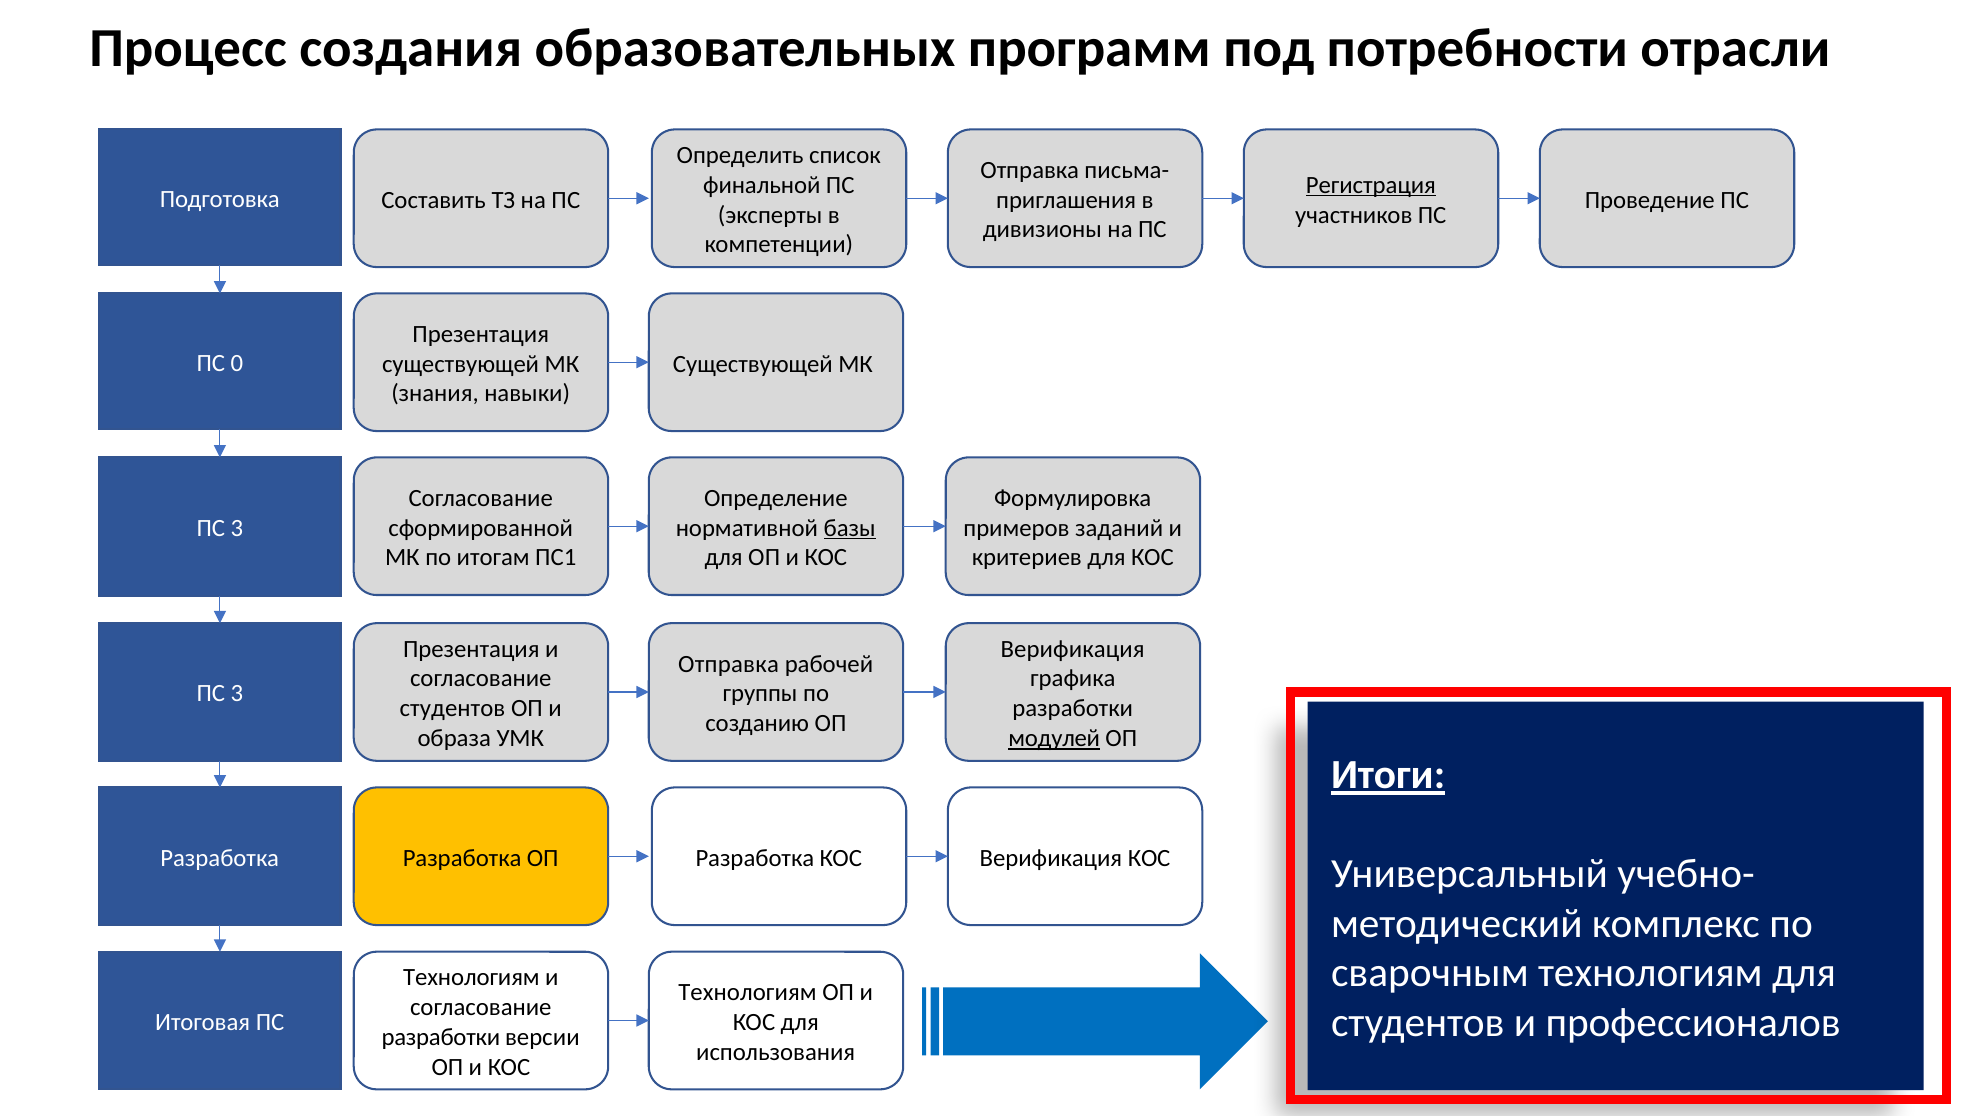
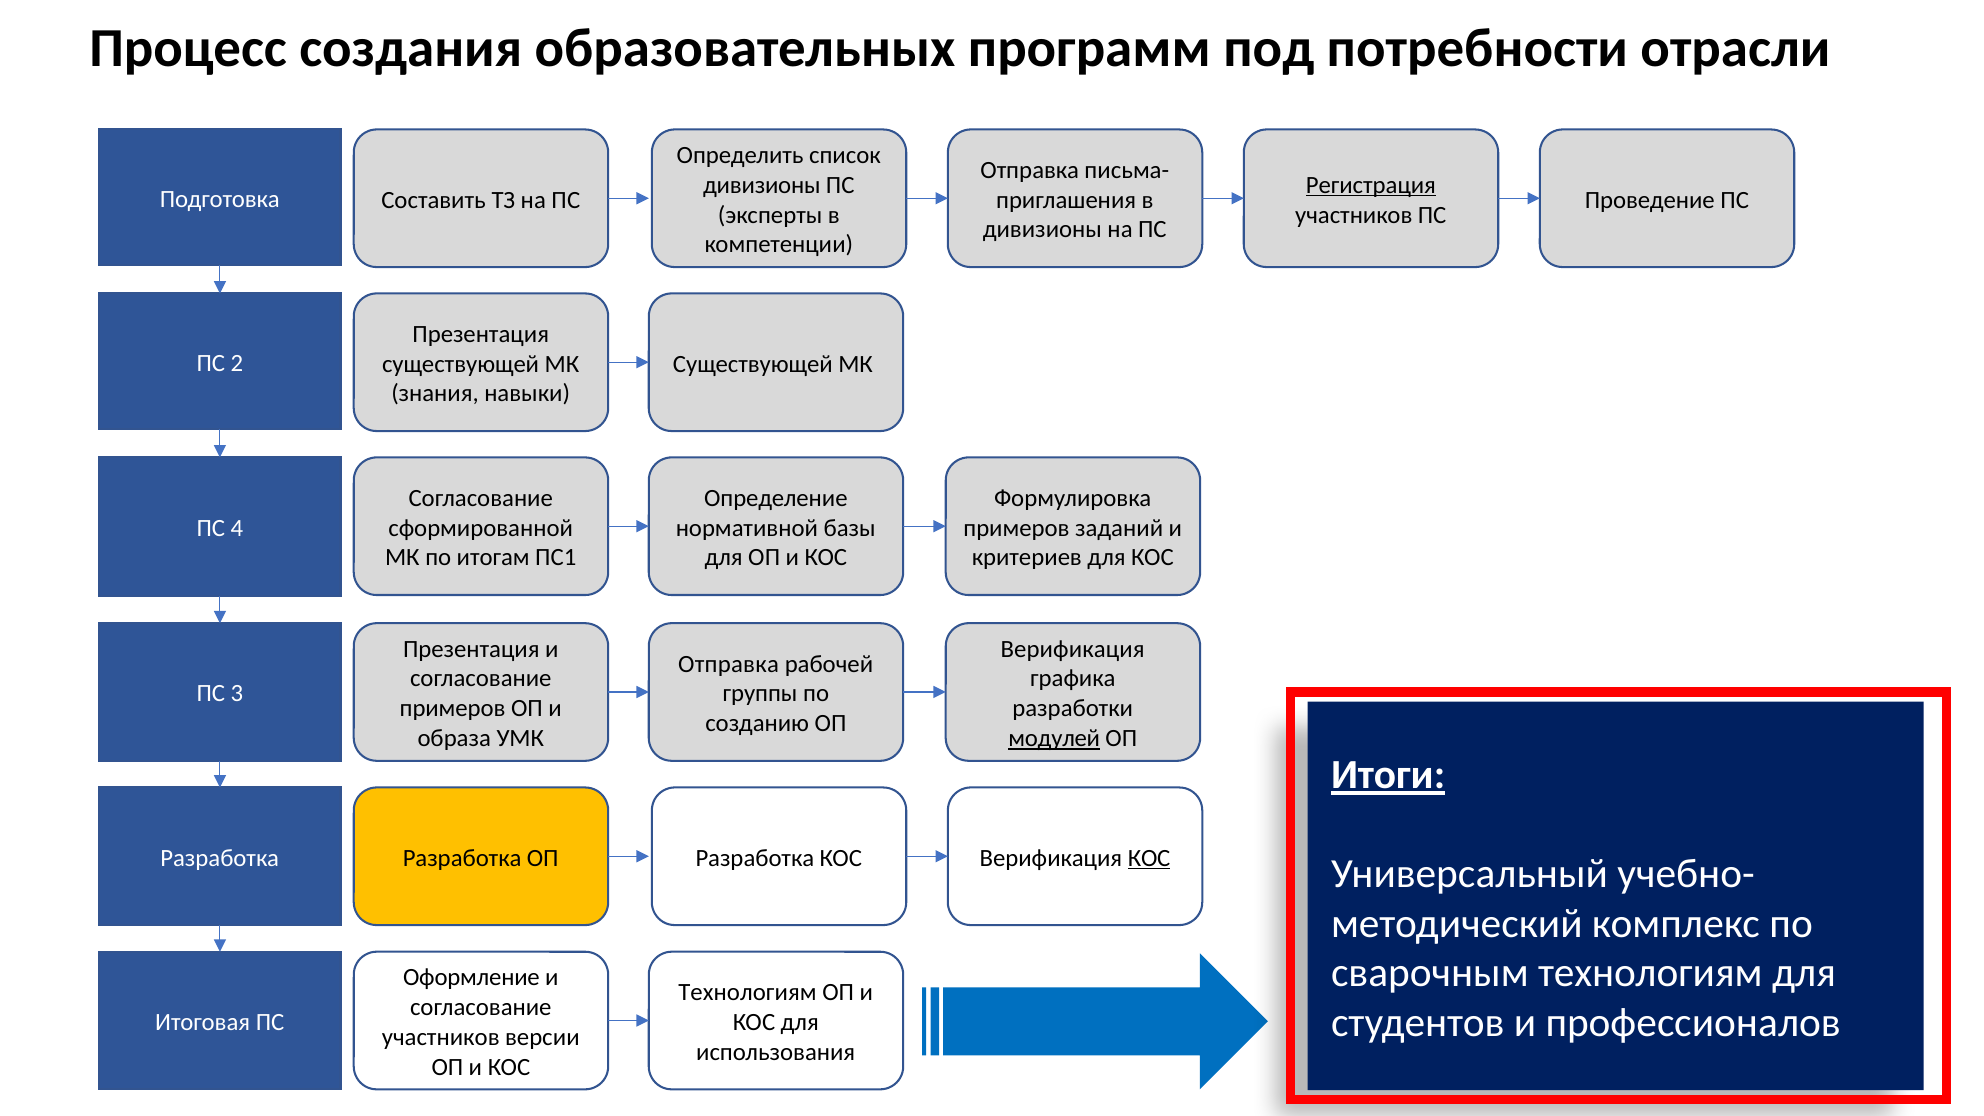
финальной at (762, 185): финальной -> дивизионы
0: 0 -> 2
базы underline: present -> none
3 at (237, 528): 3 -> 4
студентов at (452, 709): студентов -> примеров
КОС at (1149, 858) underline: none -> present
Технологиям at (471, 978): Технологиям -> Оформление
разработки at (441, 1037): разработки -> участников
